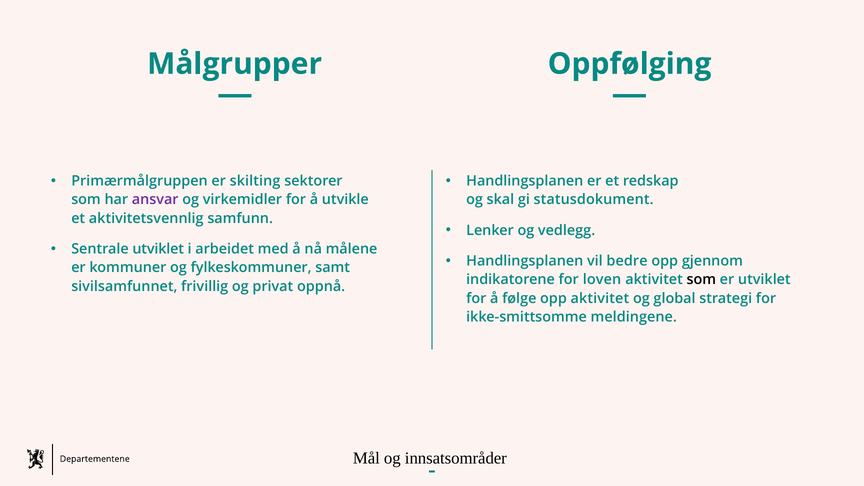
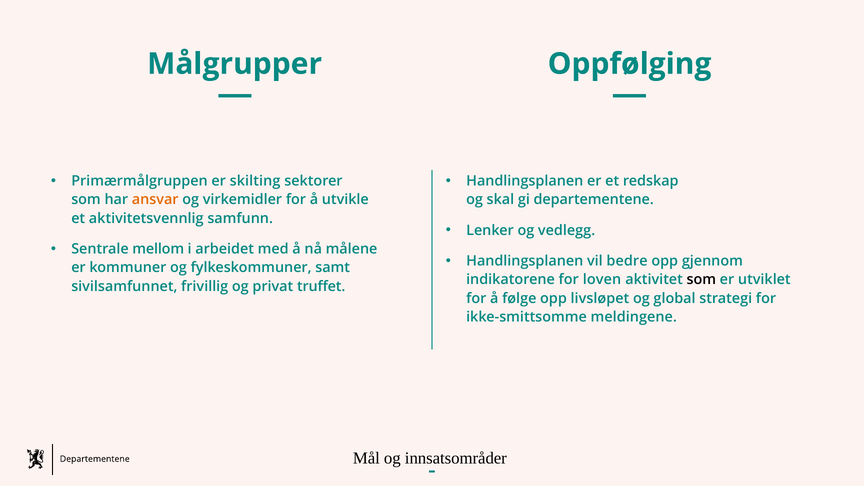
ansvar colour: purple -> orange
statusdokument: statusdokument -> departementene
Sentrale utviklet: utviklet -> mellom
oppnå: oppnå -> truffet
opp aktivitet: aktivitet -> livsløpet
